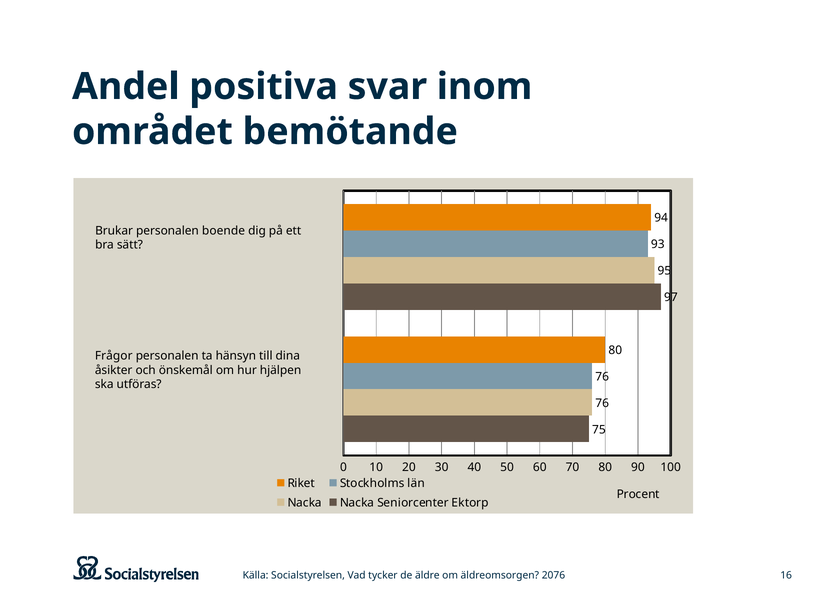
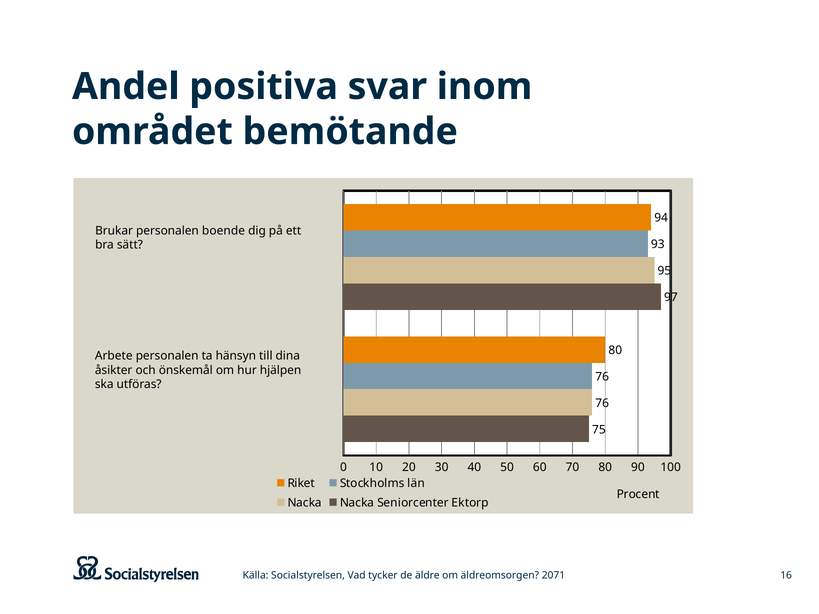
Frågor: Frågor -> Arbete
2076: 2076 -> 2071
